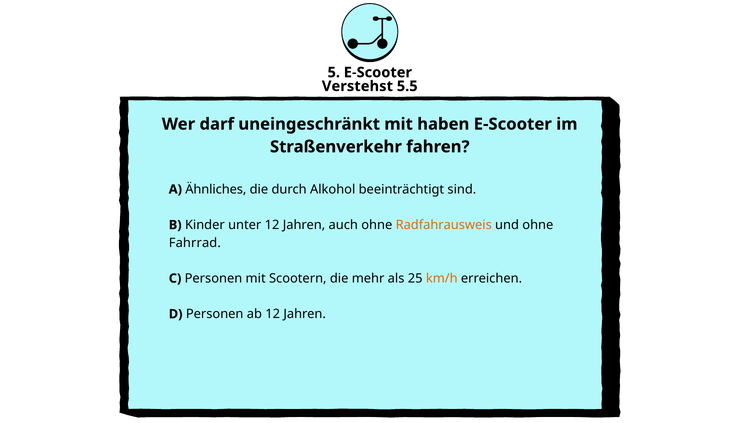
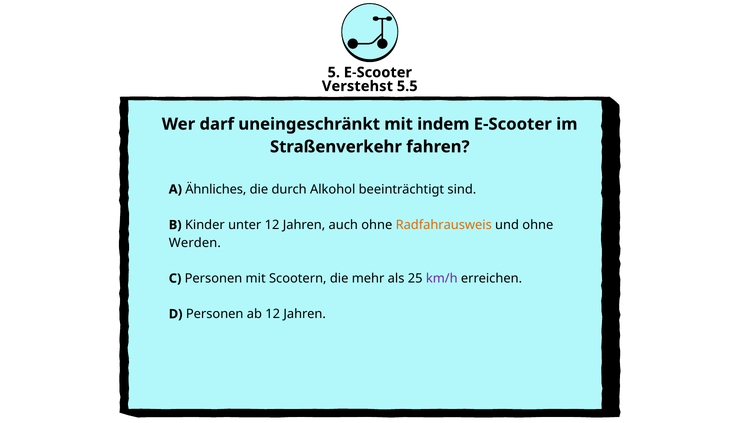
haben: haben -> indem
Fahrrad: Fahrrad -> Werden
km/h colour: orange -> purple
